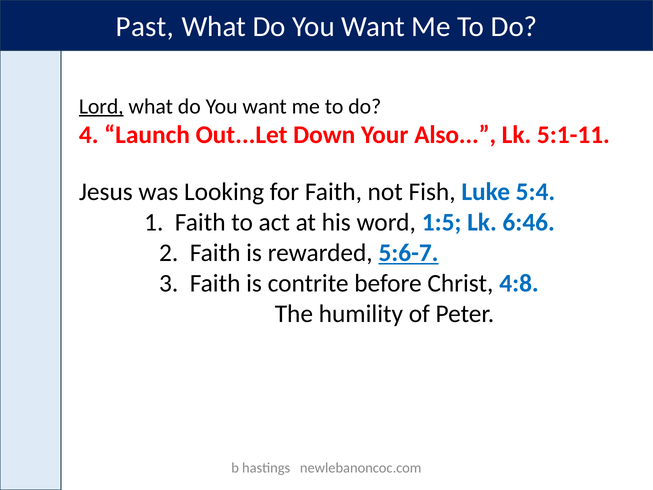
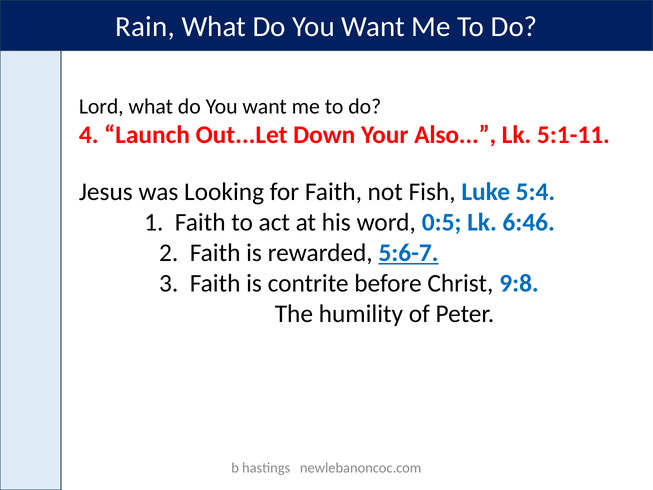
Past: Past -> Rain
Lord underline: present -> none
1:5: 1:5 -> 0:5
4:8: 4:8 -> 9:8
